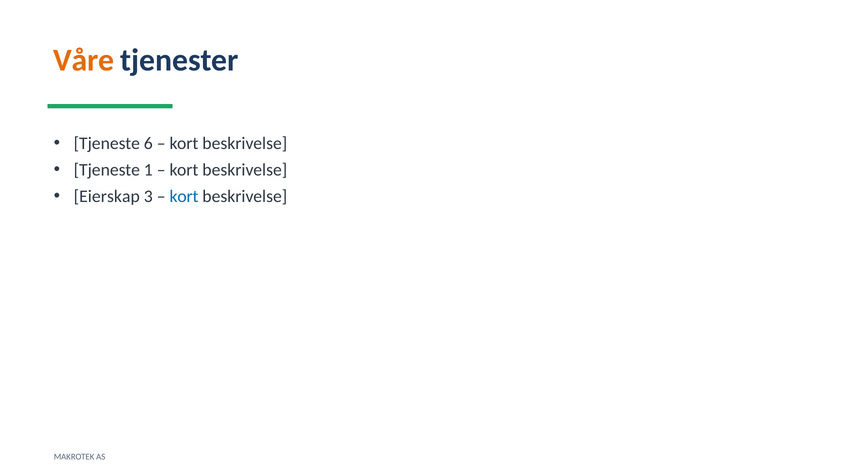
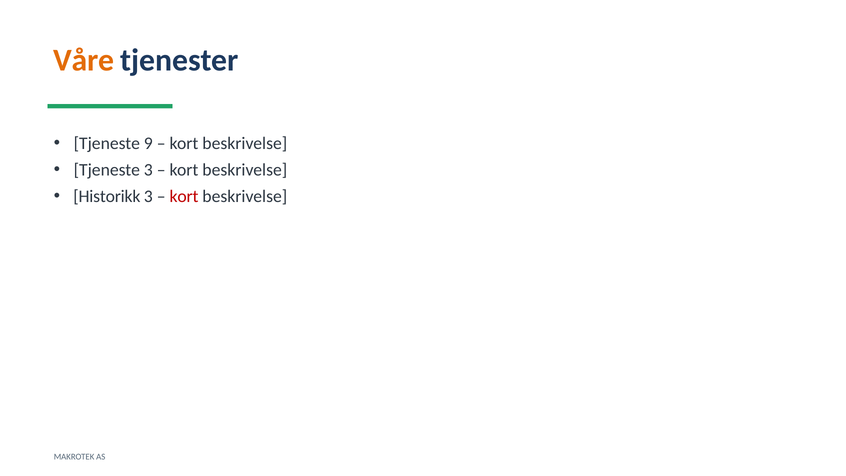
6: 6 -> 9
Tjeneste 1: 1 -> 3
Eierskap: Eierskap -> Historikk
kort at (184, 196) colour: blue -> red
